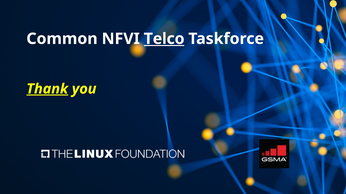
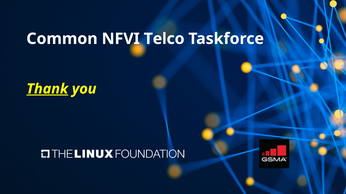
Telco underline: present -> none
